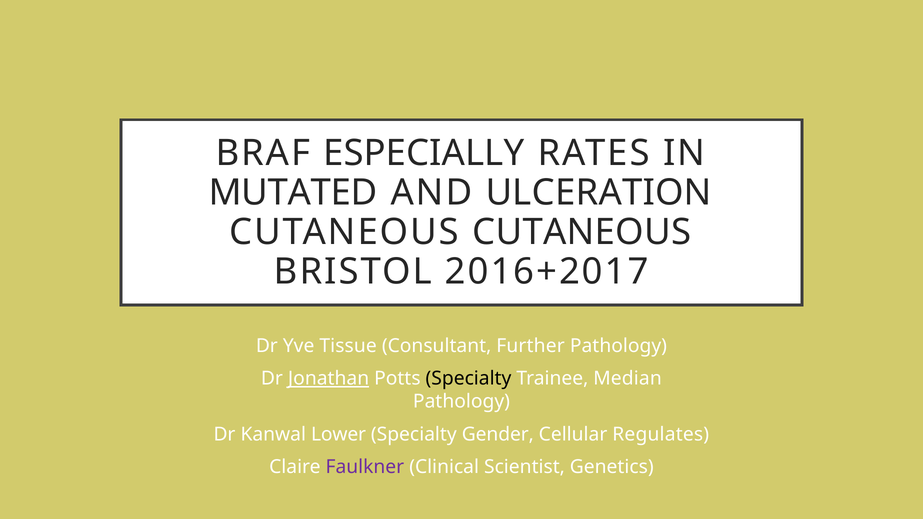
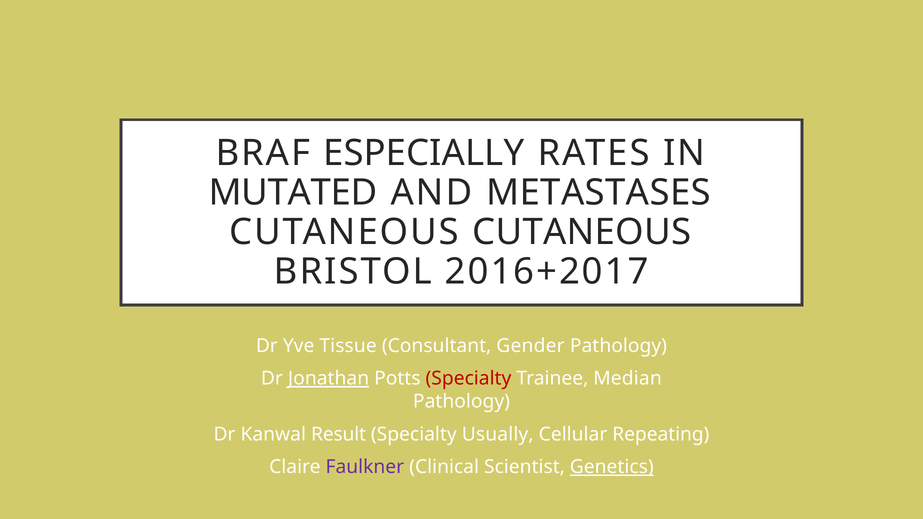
ULCERATION: ULCERATION -> METASTASES
Further: Further -> Gender
Specialty at (468, 379) colour: black -> red
Lower: Lower -> Result
Gender: Gender -> Usually
Regulates: Regulates -> Repeating
Genetics underline: none -> present
